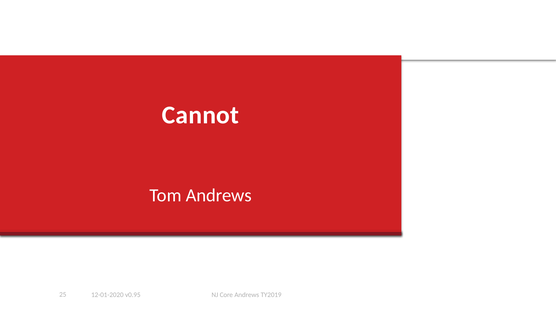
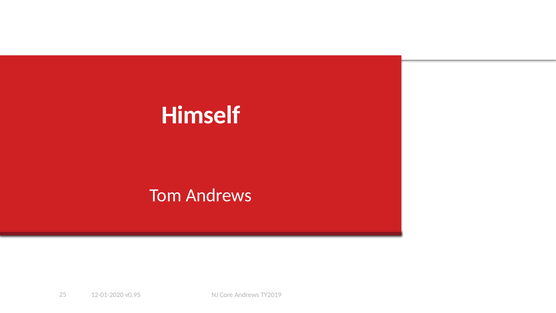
Cannot: Cannot -> Himself
